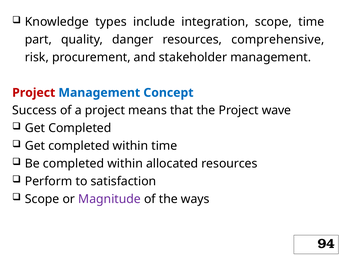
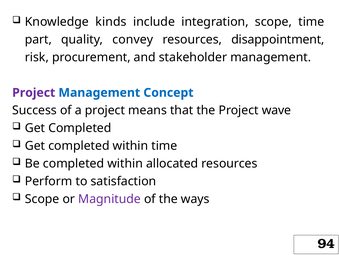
types: types -> kinds
danger: danger -> convey
comprehensive: comprehensive -> disappointment
Project at (34, 92) colour: red -> purple
